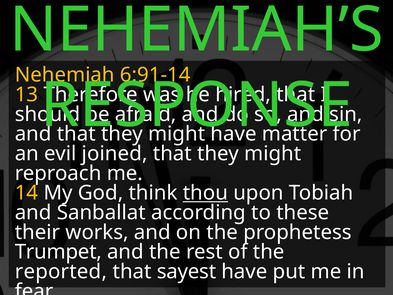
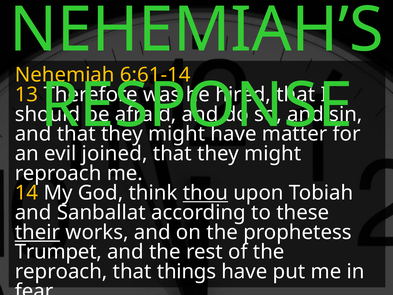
6:91-14: 6:91-14 -> 6:61-14
their underline: none -> present
reported at (61, 271): reported -> reproach
sayest: sayest -> things
